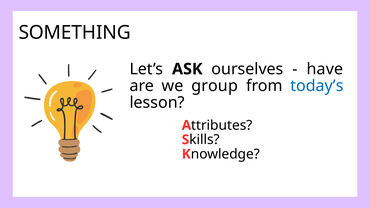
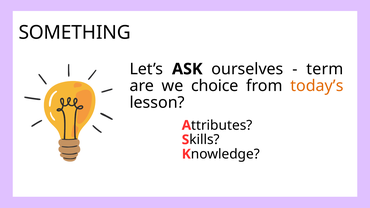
have: have -> term
group: group -> choice
today’s colour: blue -> orange
